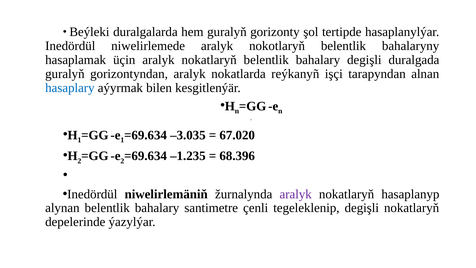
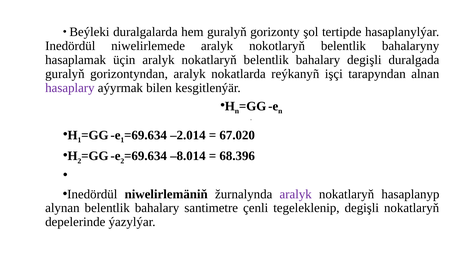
hasaplary colour: blue -> purple
–3.035: –3.035 -> –2.014
–1.235: –1.235 -> –8.014
